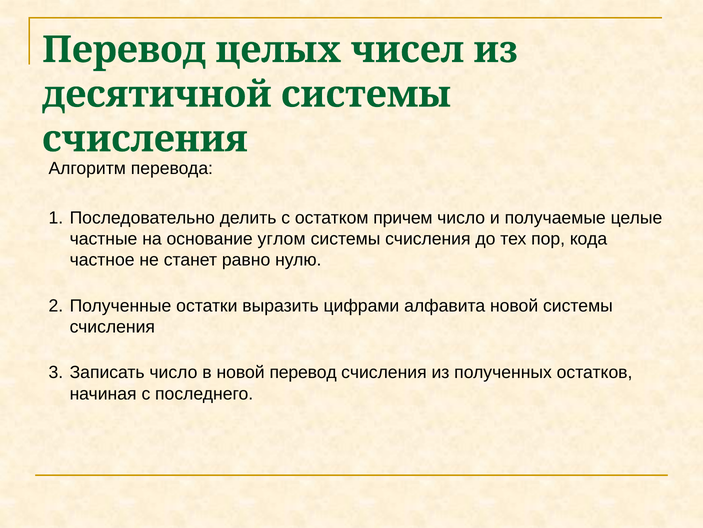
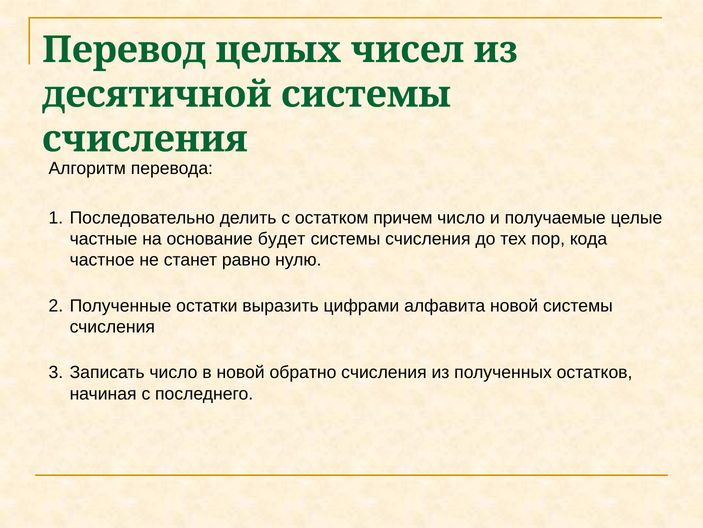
углом: углом -> будет
новой перевод: перевод -> обратно
